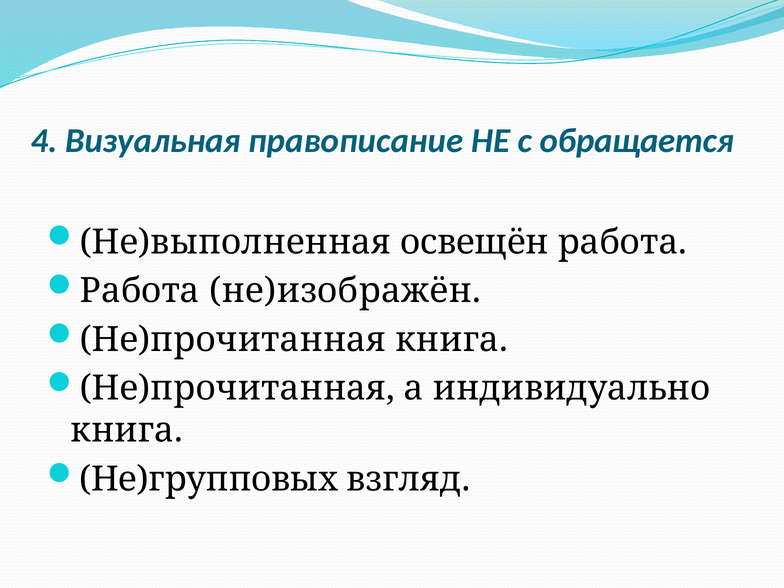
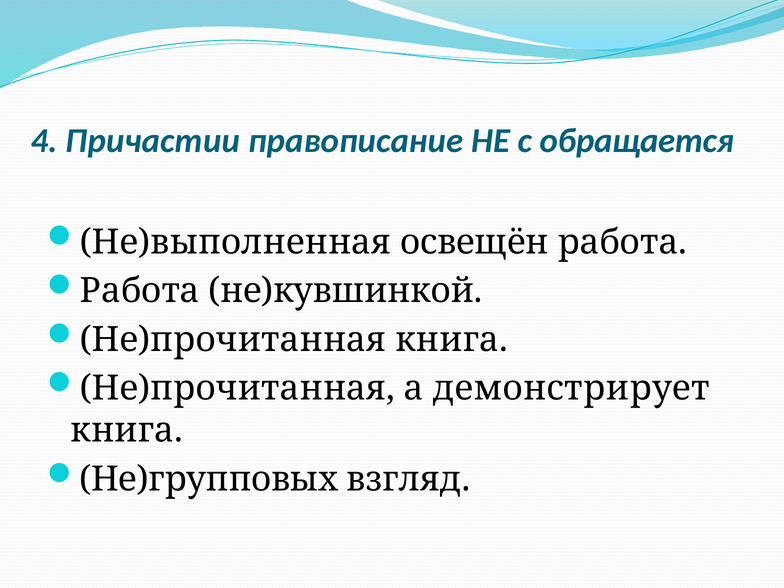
Визуальная: Визуальная -> Причастии
не)изображён: не)изображён -> не)кувшинкой
индивидуально: индивидуально -> демонстрирует
